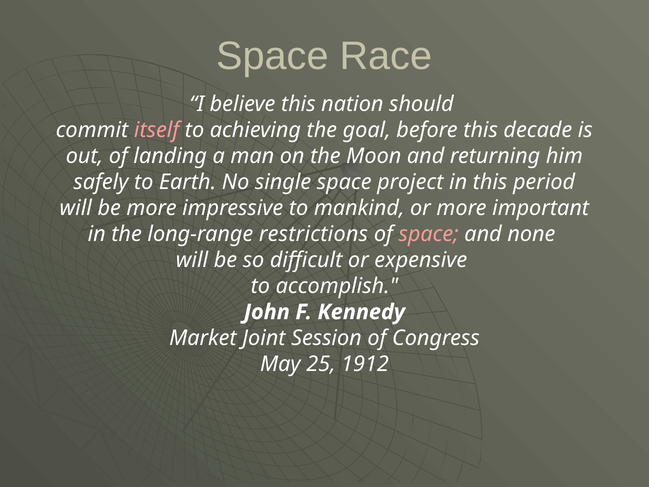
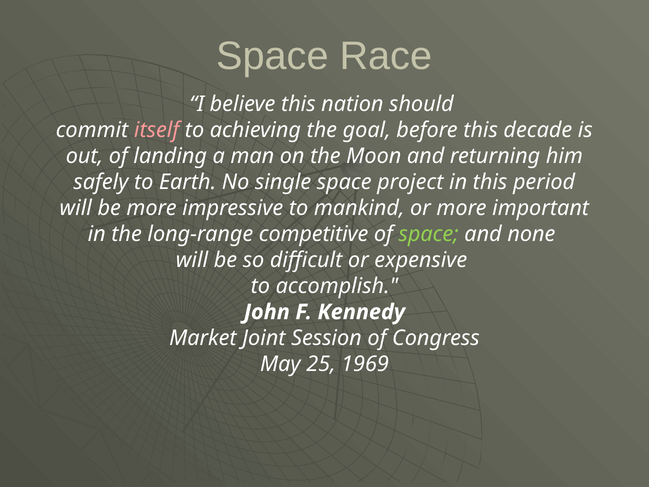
restrictions: restrictions -> competitive
space at (429, 234) colour: pink -> light green
1912: 1912 -> 1969
